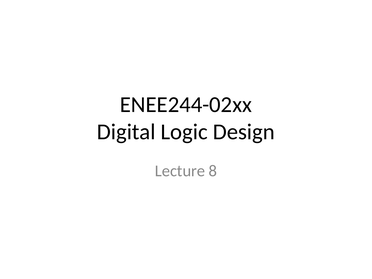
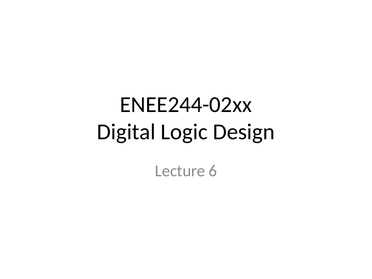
8: 8 -> 6
